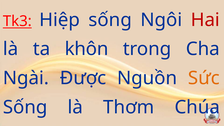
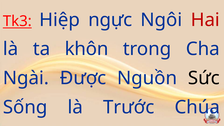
Hiệp sống: sống -> ngực
Sức colour: orange -> black
Thơm: Thơm -> Trước
